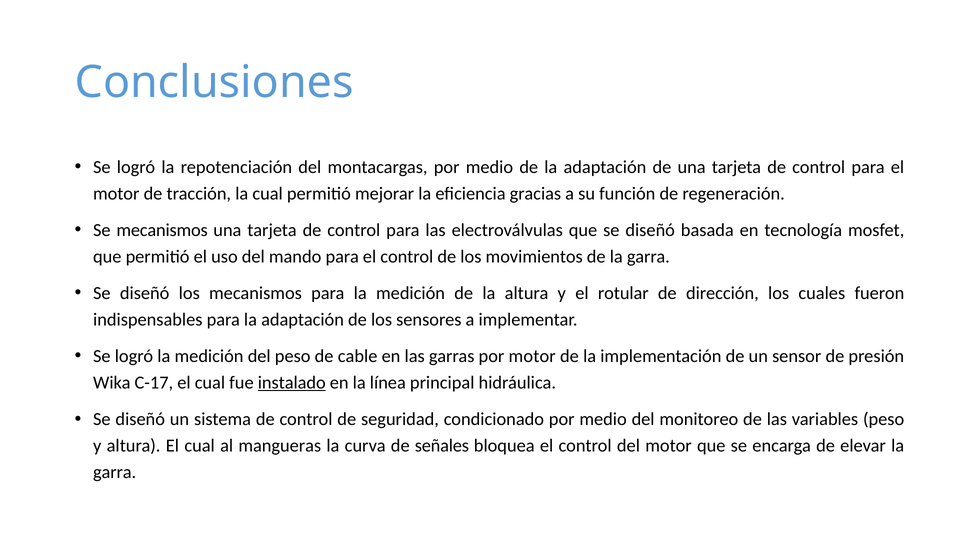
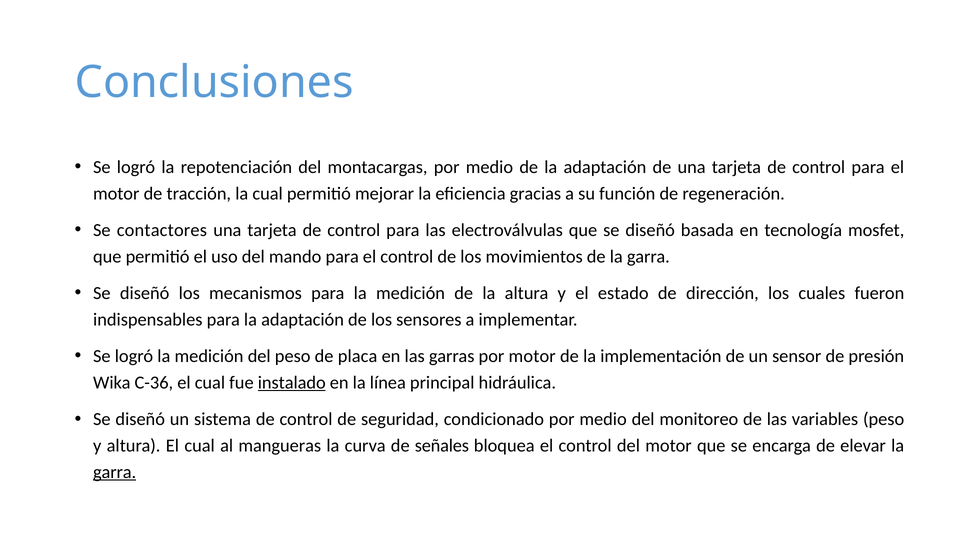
Se mecanismos: mecanismos -> contactores
rotular: rotular -> estado
cable: cable -> placa
C-17: C-17 -> C-36
garra at (115, 472) underline: none -> present
